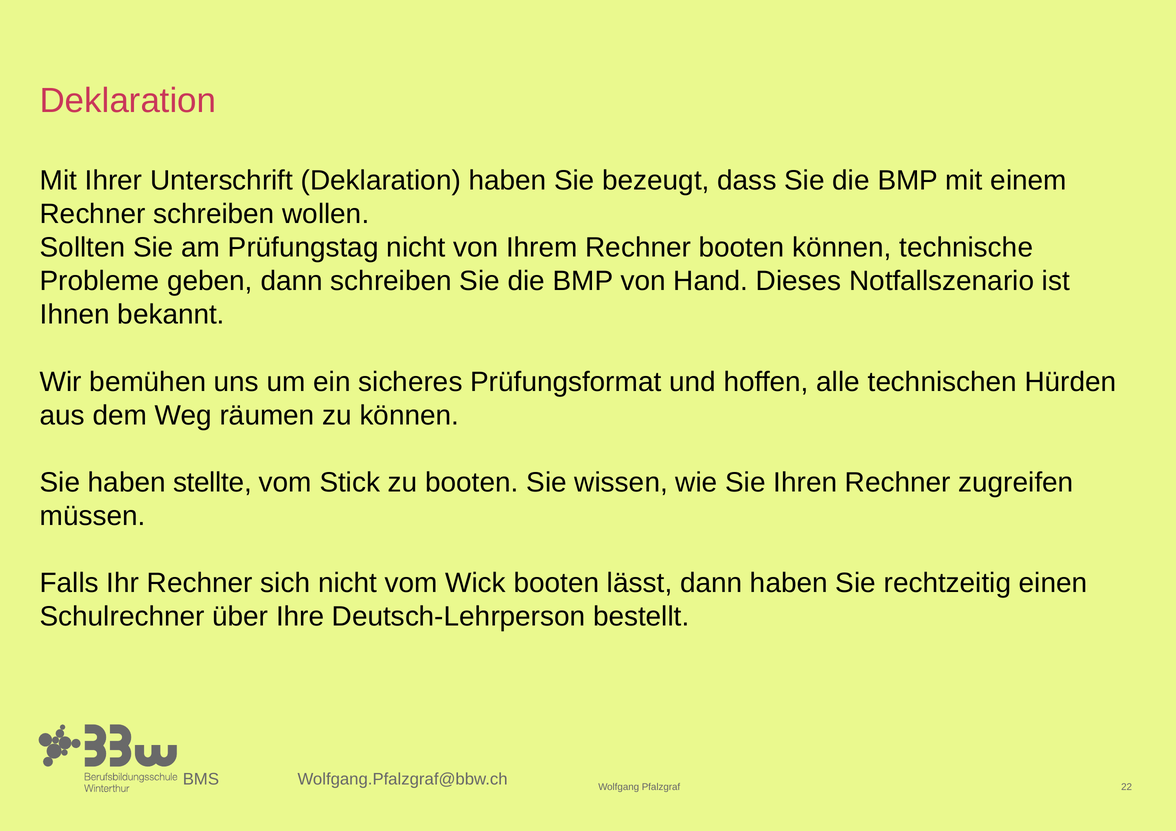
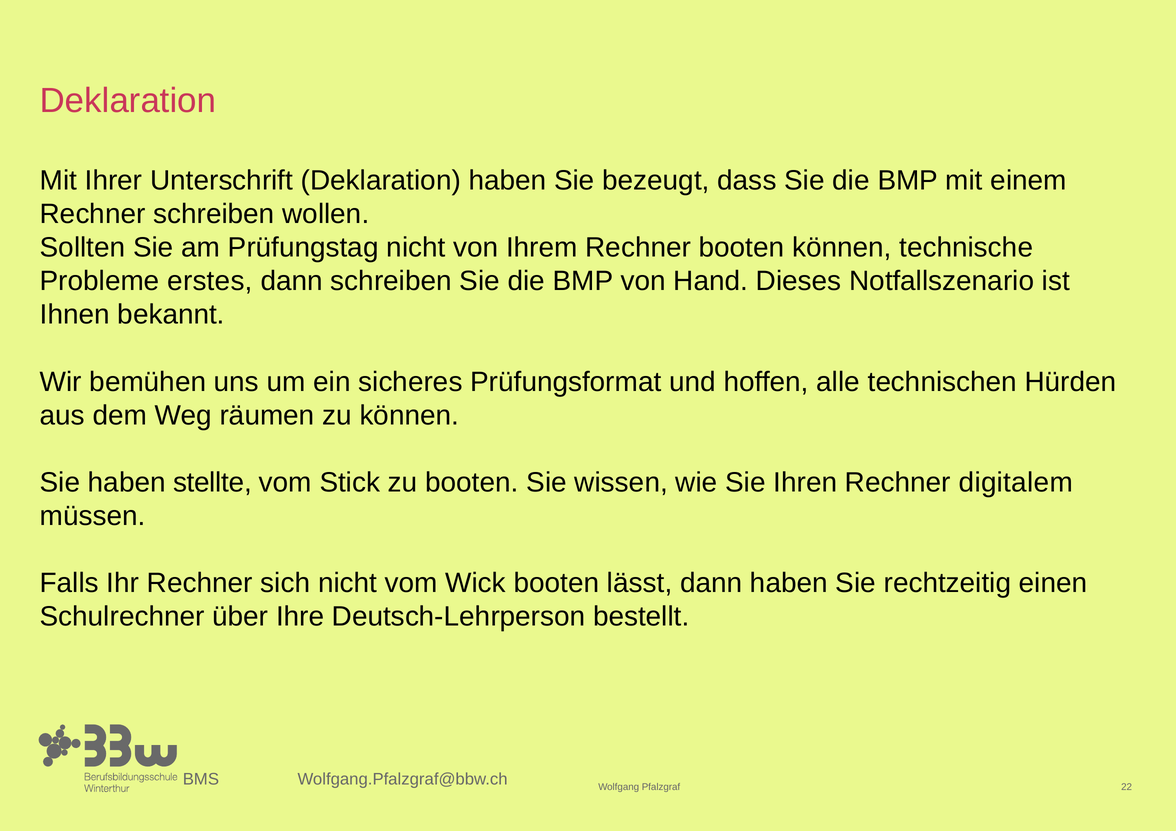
geben: geben -> erstes
zugreifen: zugreifen -> digitalem
